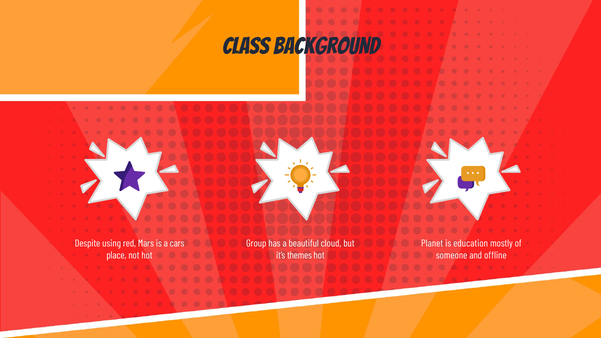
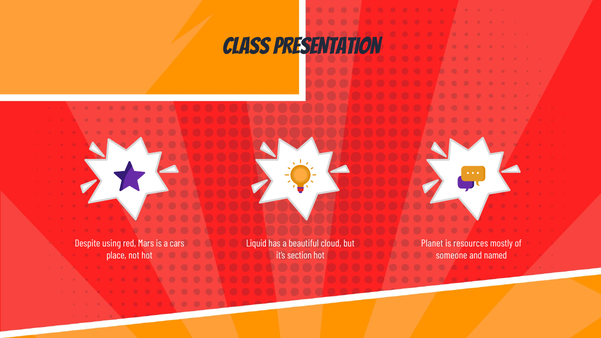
BACKGROUND: BACKGROUND -> PRESENTATION
Group: Group -> Liquid
education: education -> resources
themes: themes -> section
offline: offline -> named
